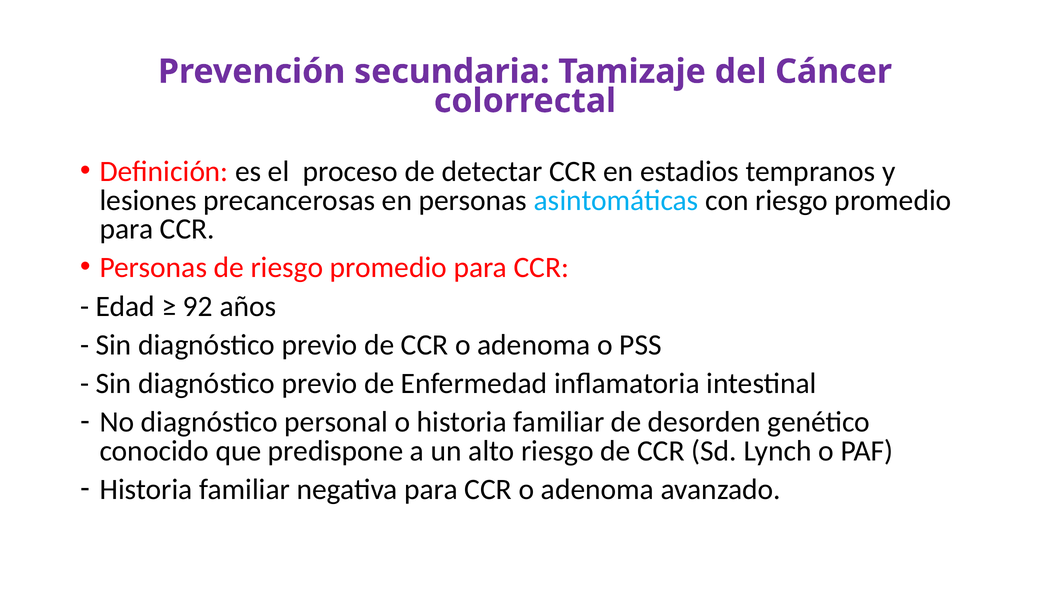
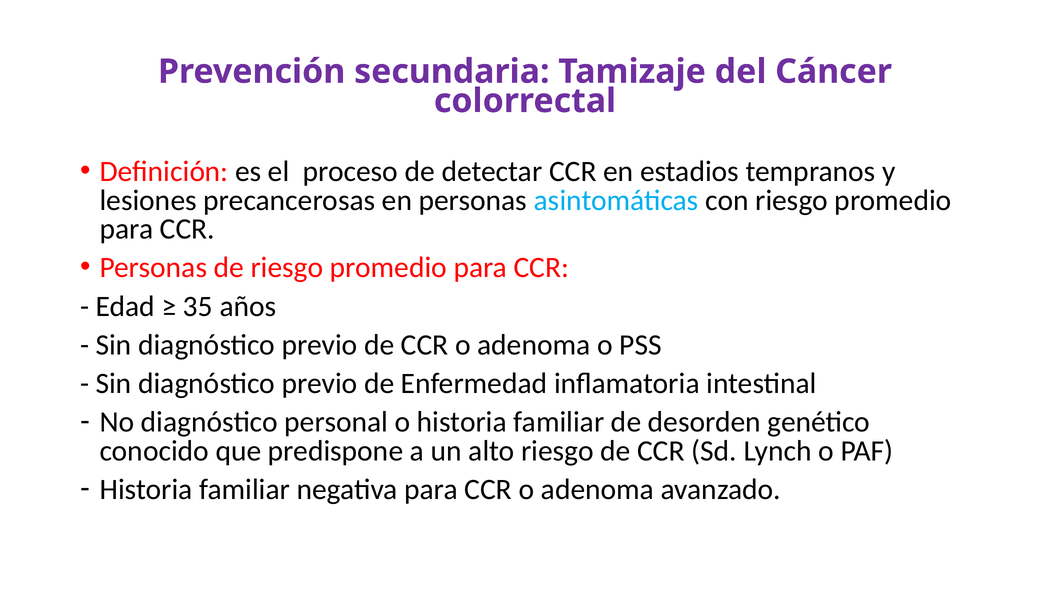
92: 92 -> 35
